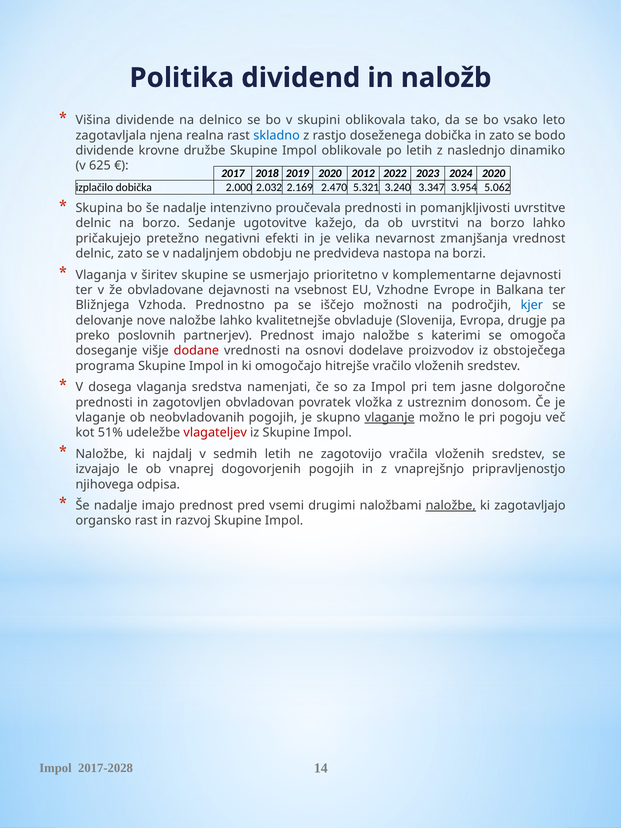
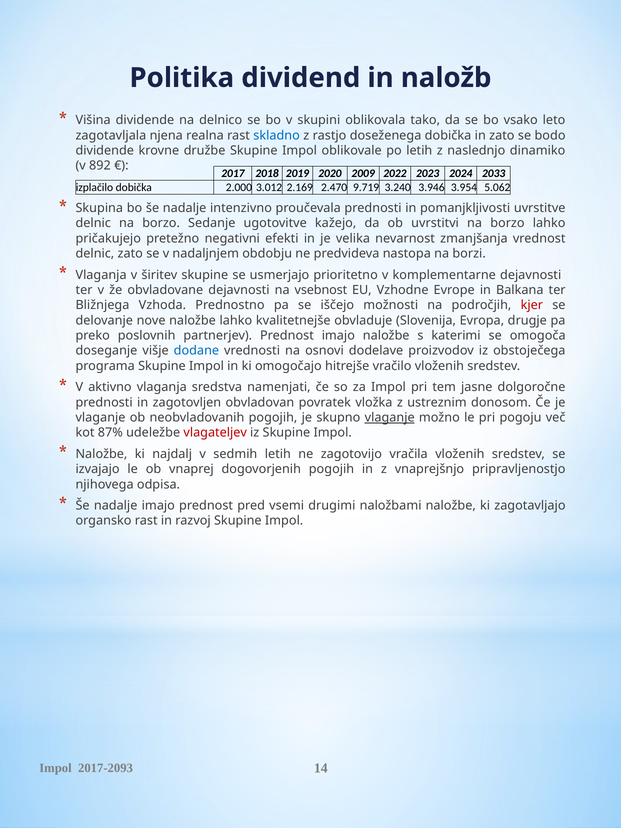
625: 625 -> 892
2012: 2012 -> 2009
2024 2020: 2020 -> 2033
2.032: 2.032 -> 3.012
5.321: 5.321 -> 9.719
3.347: 3.347 -> 3.946
kjer colour: blue -> red
dodane colour: red -> blue
dosega: dosega -> aktivno
51%: 51% -> 87%
naložbe at (451, 506) underline: present -> none
2017-2028: 2017-2028 -> 2017-2093
